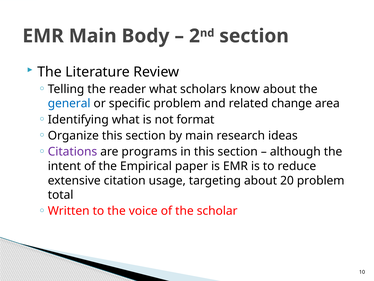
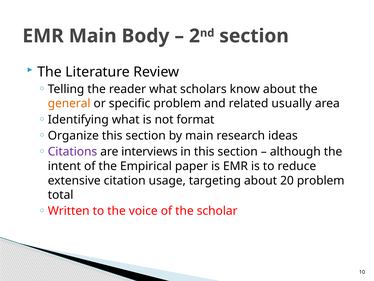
general colour: blue -> orange
change: change -> usually
programs: programs -> interviews
